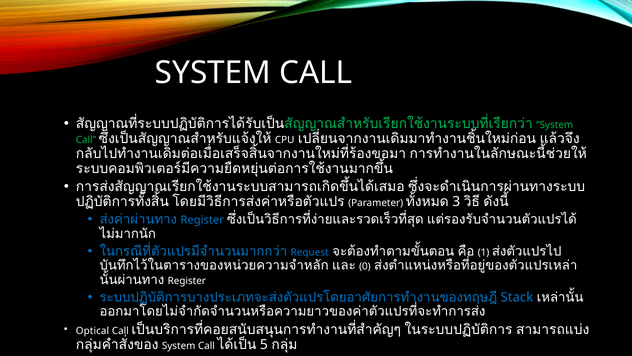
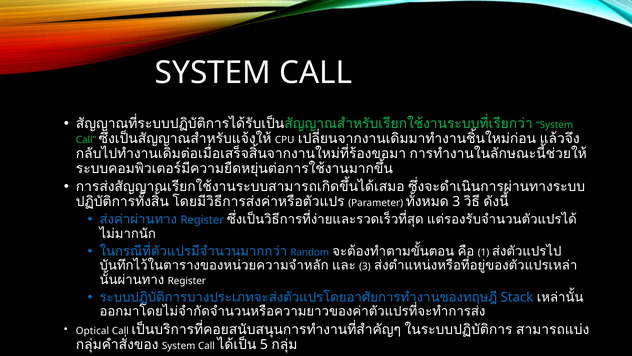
Request: Request -> Random
0 at (365, 266): 0 -> 3
